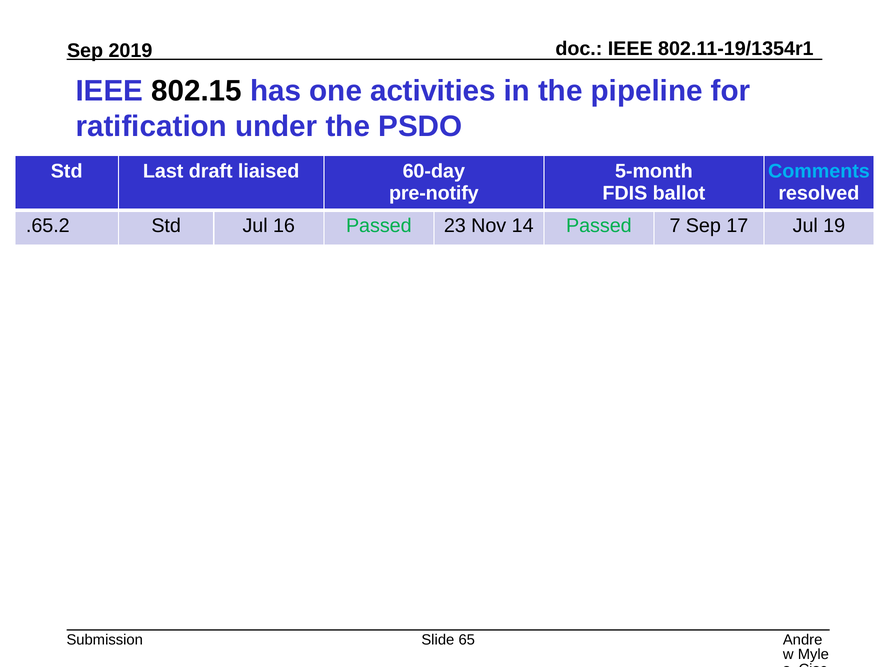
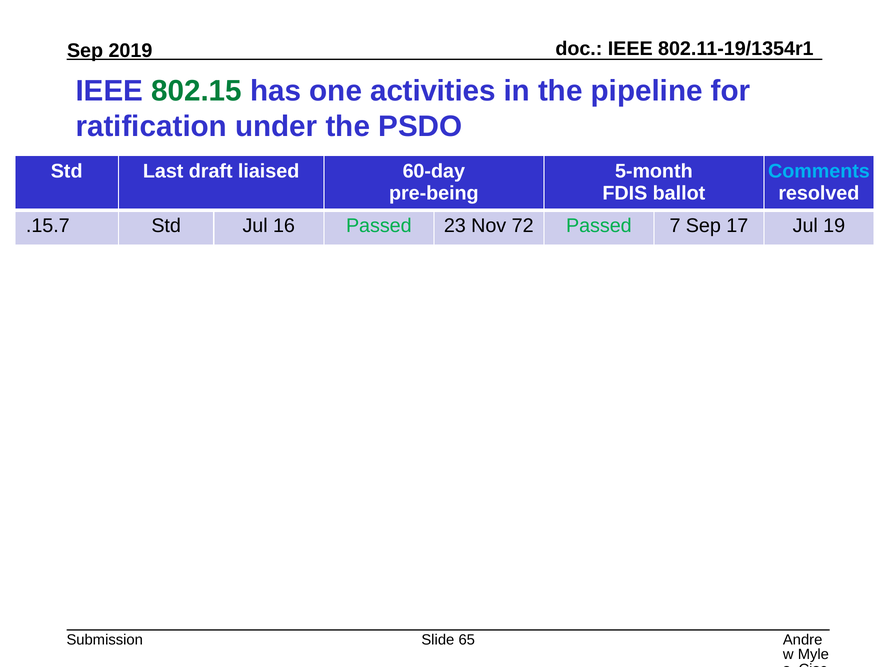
802.15 colour: black -> green
pre-notify: pre-notify -> pre-being
.65.2: .65.2 -> .15.7
14: 14 -> 72
